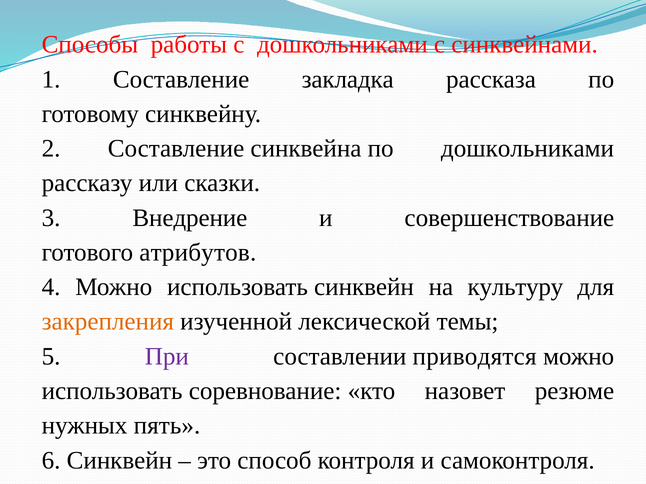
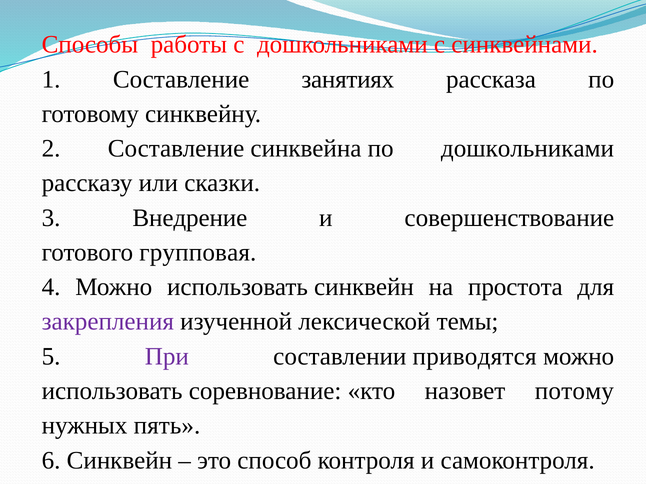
закладка: закладка -> занятиях
атрибутов: атрибутов -> групповая
культуру: культуру -> простота
закрепления colour: orange -> purple
резюме: резюме -> потому
